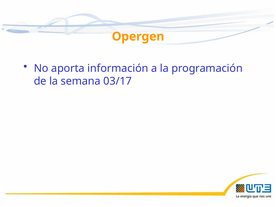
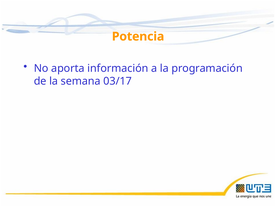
Opergen: Opergen -> Potencia
